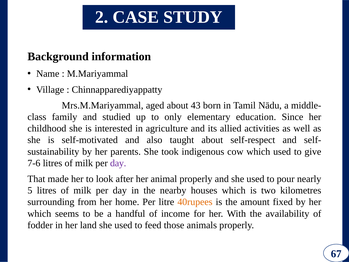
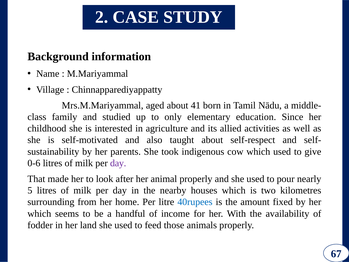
43: 43 -> 41
7-6: 7-6 -> 0-6
40rupees colour: orange -> blue
